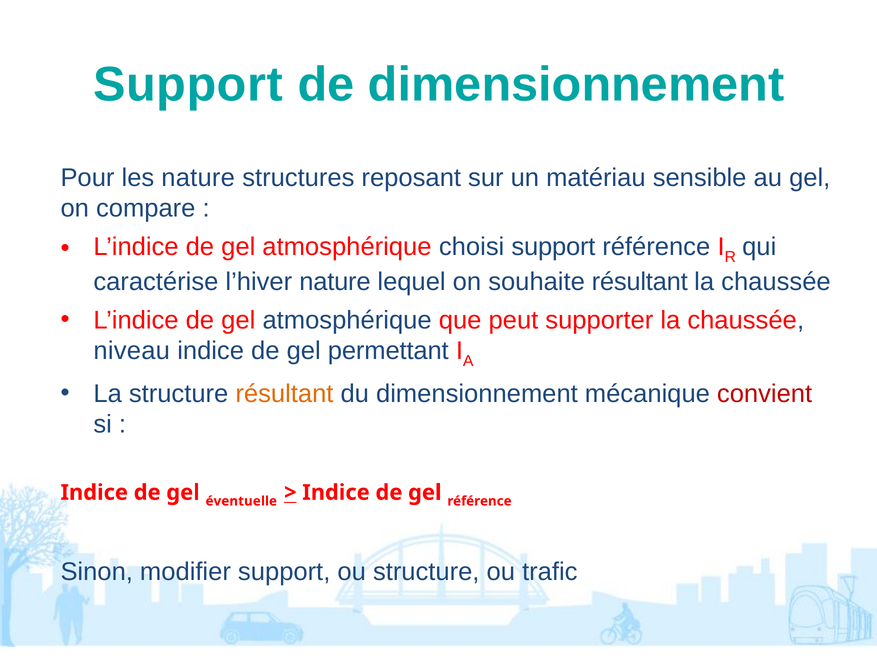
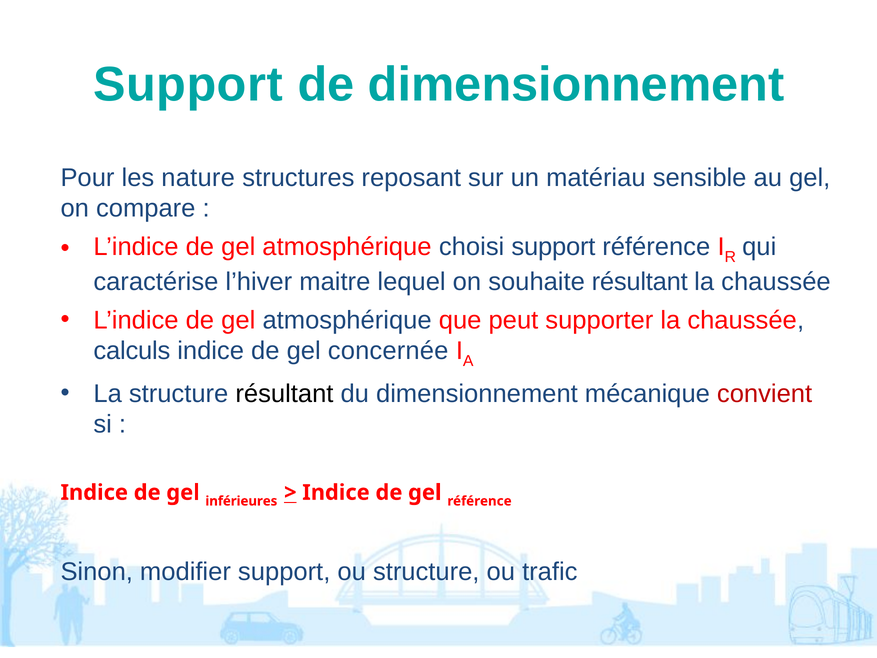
l’hiver nature: nature -> maitre
niveau: niveau -> calculs
permettant: permettant -> concernée
résultant at (284, 393) colour: orange -> black
éventuelle: éventuelle -> inférieures
